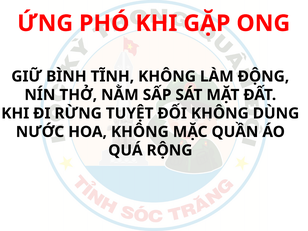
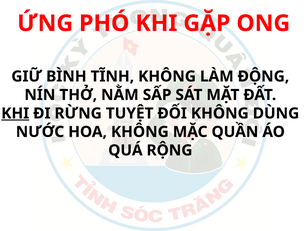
KHI at (15, 113) underline: none -> present
